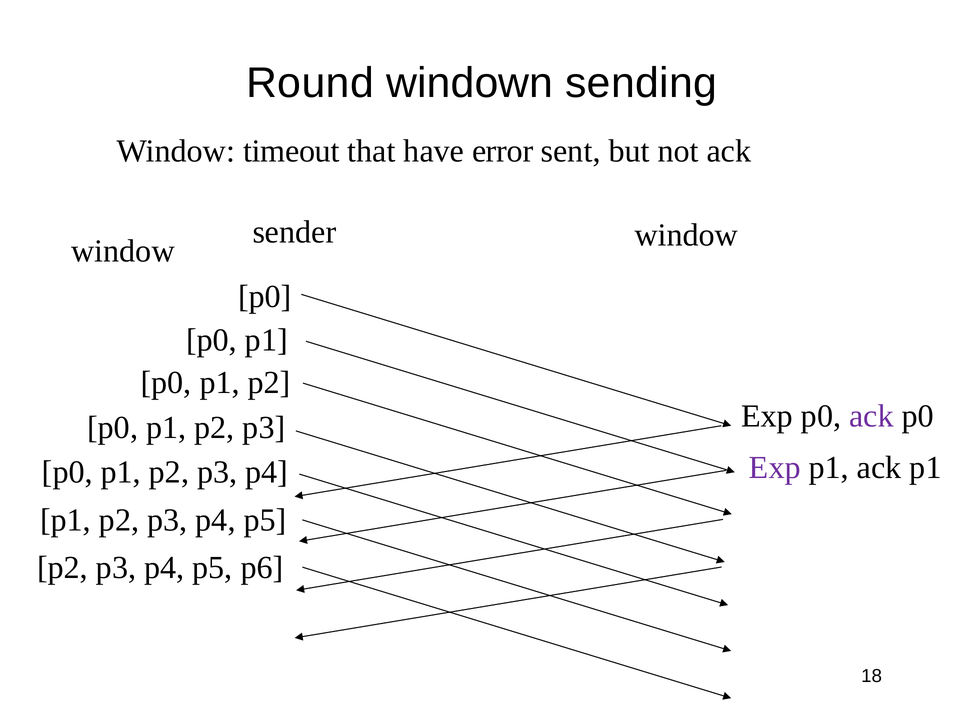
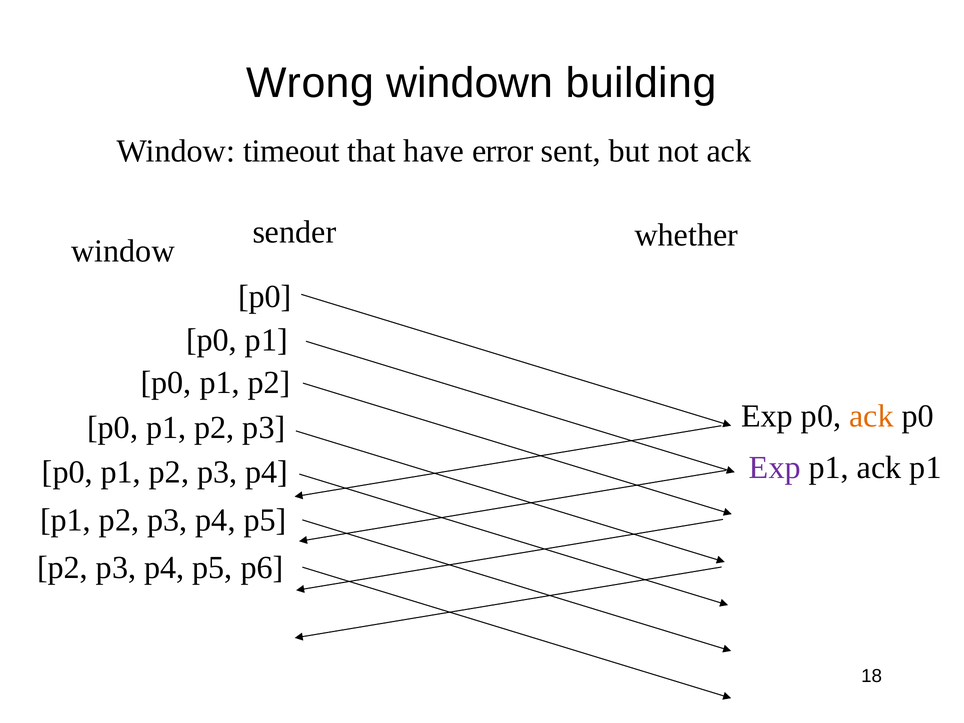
Round: Round -> Wrong
sending: sending -> building
sender window: window -> whether
ack at (871, 416) colour: purple -> orange
